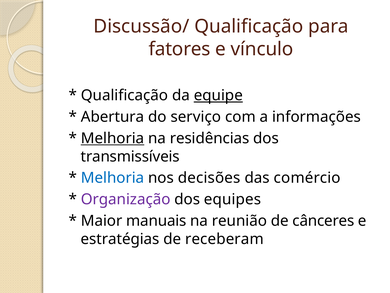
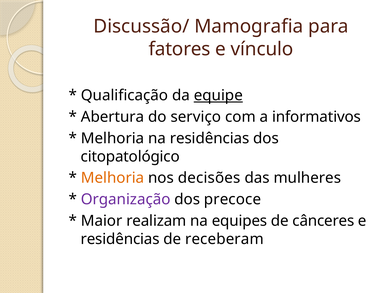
Discussão/ Qualificação: Qualificação -> Mamografia
informações: informações -> informativos
Melhoria at (113, 138) underline: present -> none
transmissíveis: transmissíveis -> citopatológico
Melhoria at (113, 178) colour: blue -> orange
comércio: comércio -> mulheres
equipes: equipes -> precoce
manuais: manuais -> realizam
reunião: reunião -> equipes
estratégias at (120, 239): estratégias -> residências
